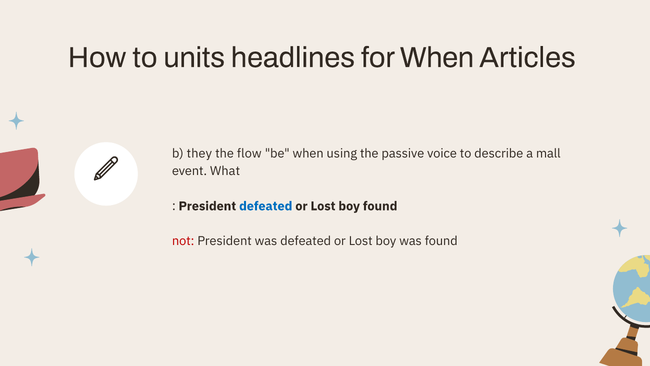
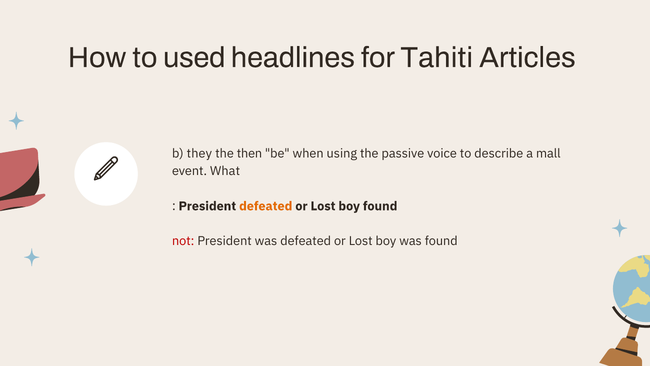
units: units -> used
for When: When -> Tahiti
flow: flow -> then
defeated at (266, 206) colour: blue -> orange
